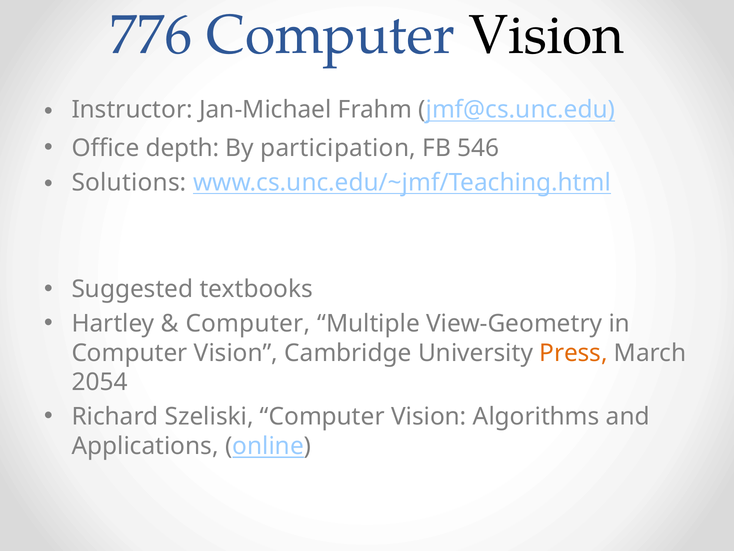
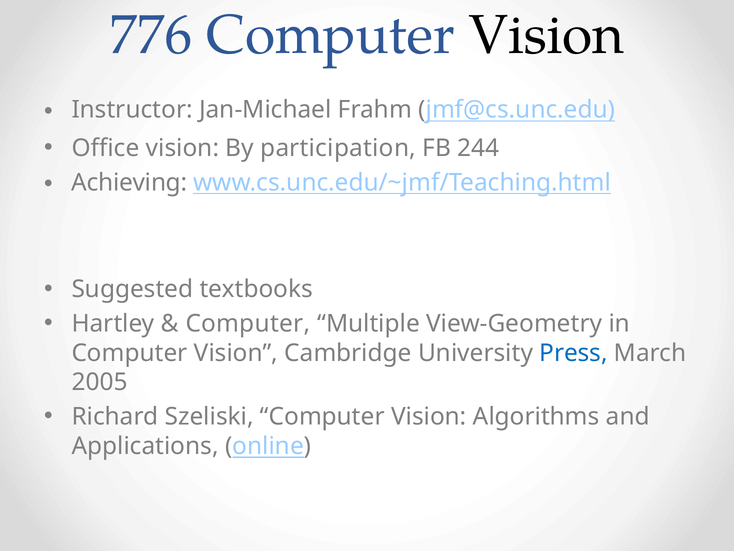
Office depth: depth -> vision
546: 546 -> 244
Solutions: Solutions -> Achieving
Press colour: orange -> blue
2054: 2054 -> 2005
